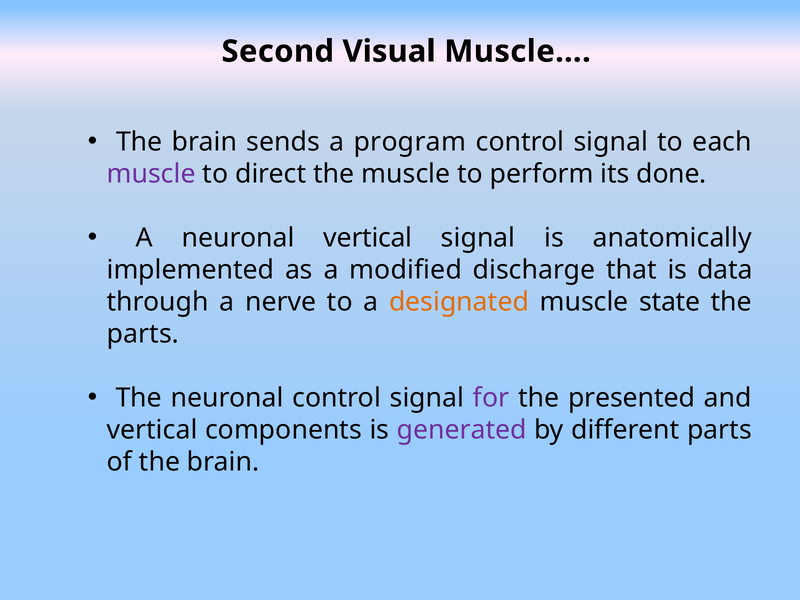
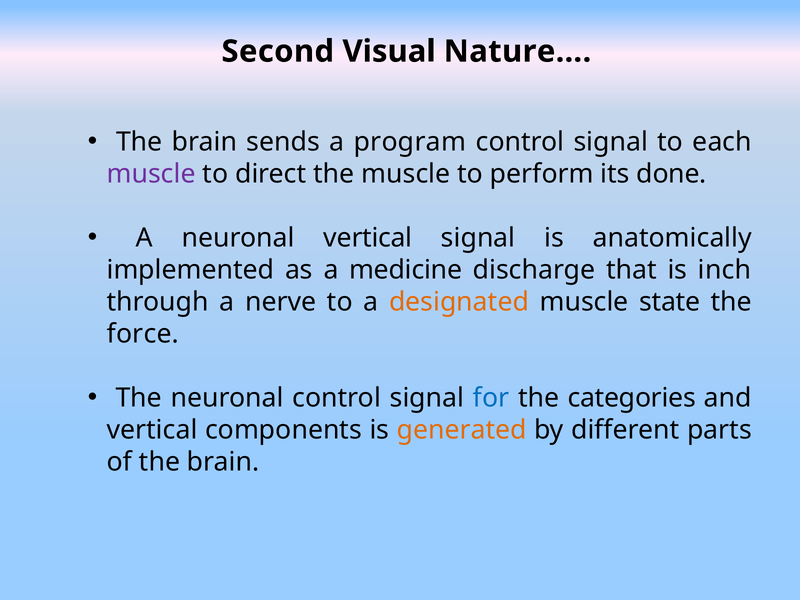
Muscle…: Muscle… -> Nature…
modified: modified -> medicine
data: data -> inch
parts at (143, 334): parts -> force
for colour: purple -> blue
presented: presented -> categories
generated colour: purple -> orange
